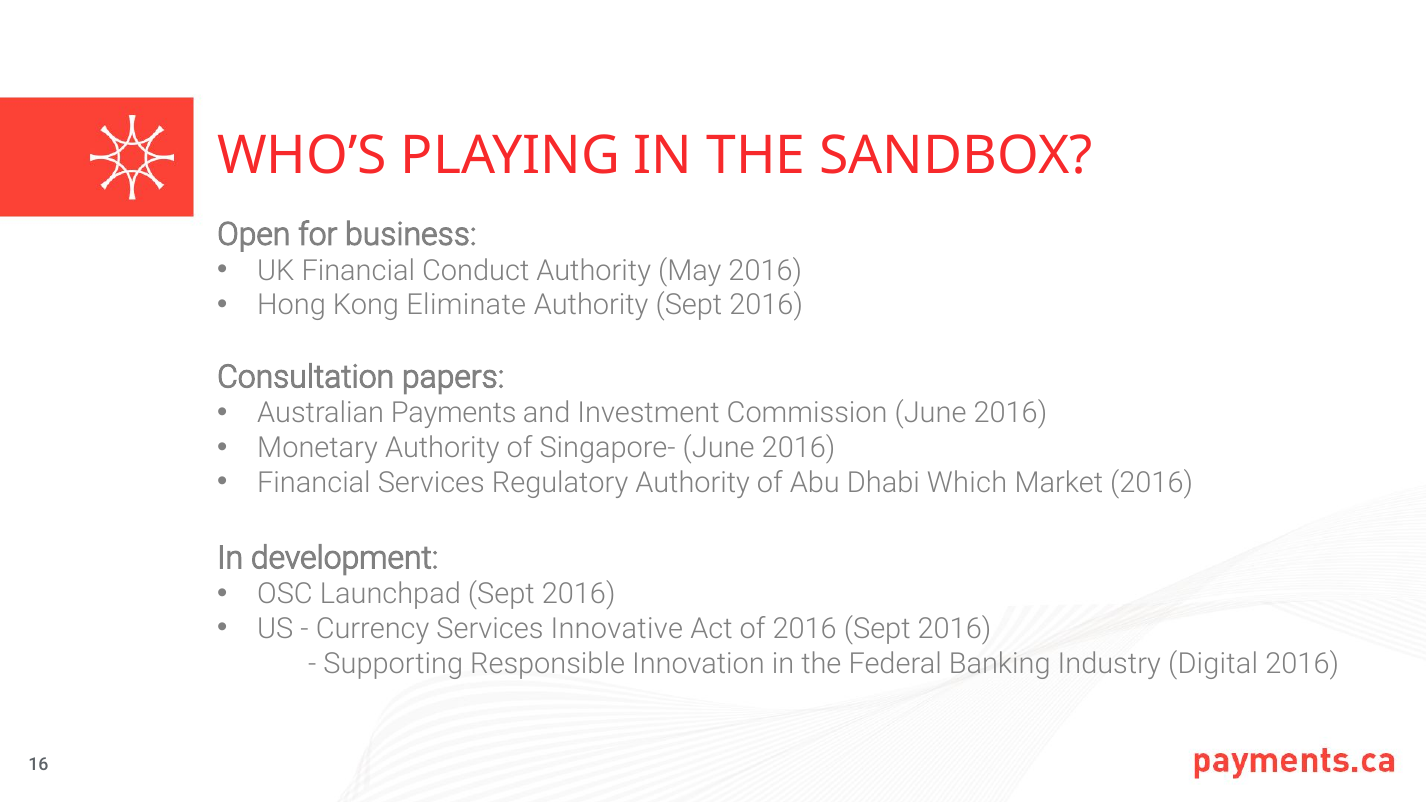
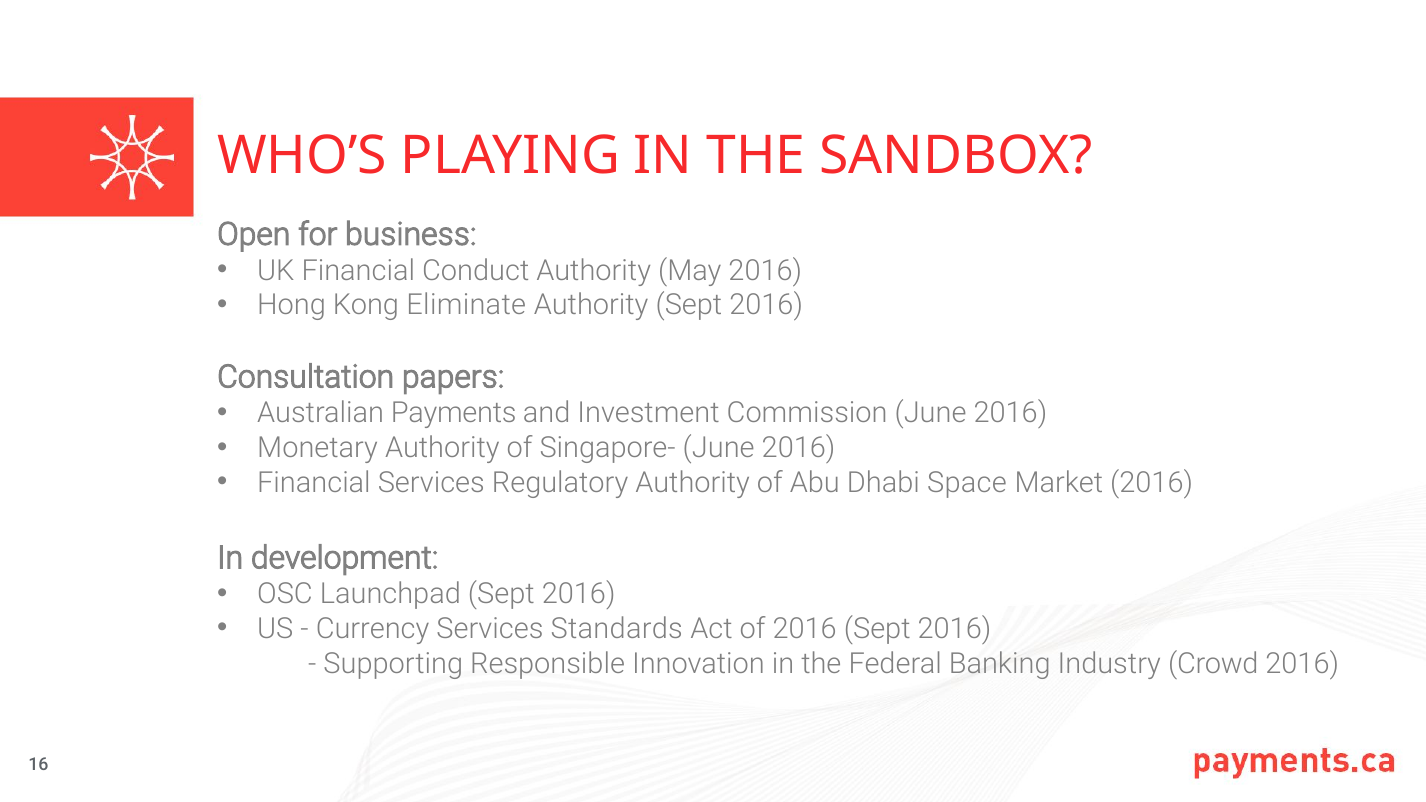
Which: Which -> Space
Innovative: Innovative -> Standards
Digital: Digital -> Crowd
